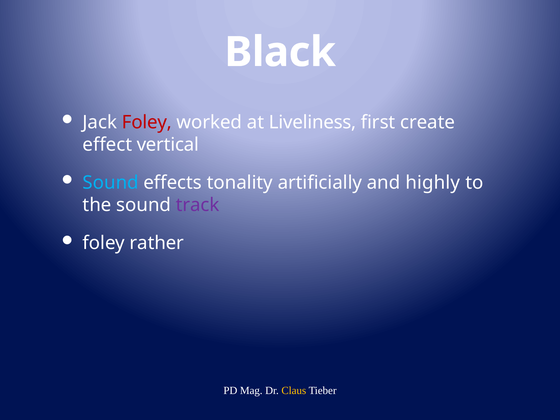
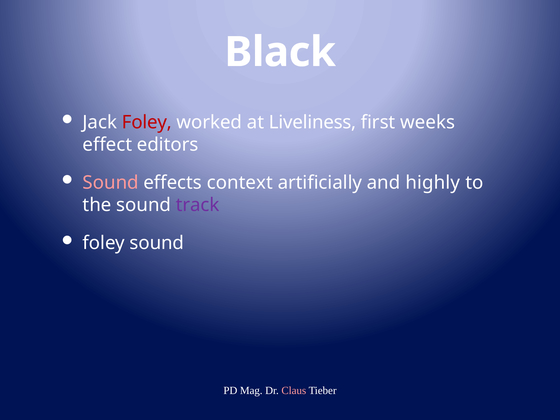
create: create -> weeks
vertical: vertical -> editors
Sound at (111, 183) colour: light blue -> pink
tonality: tonality -> context
foley rather: rather -> sound
Claus colour: yellow -> pink
